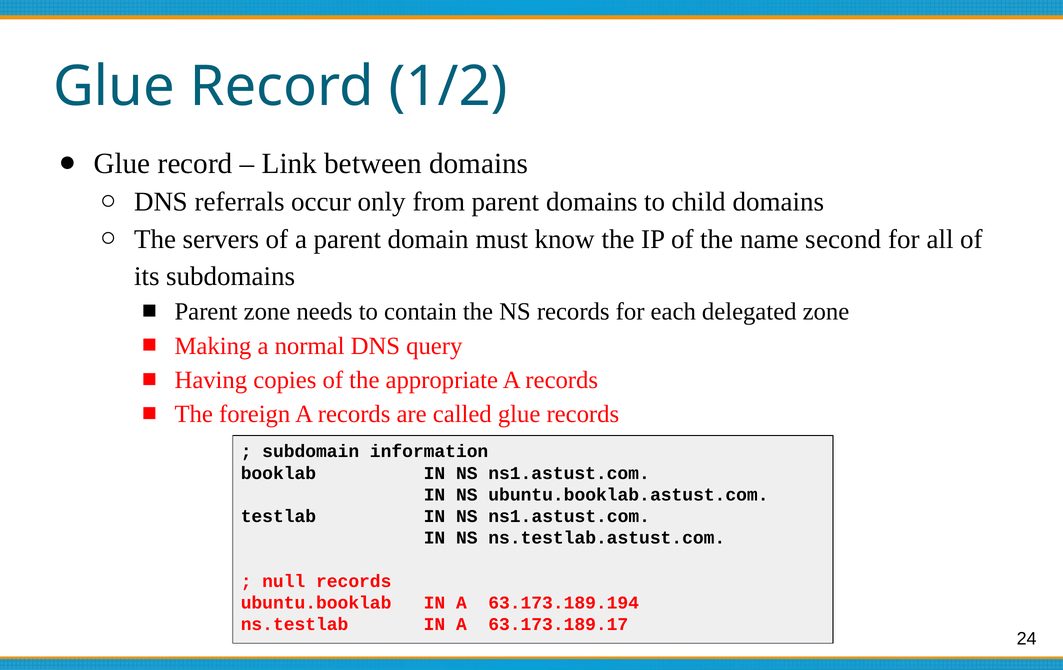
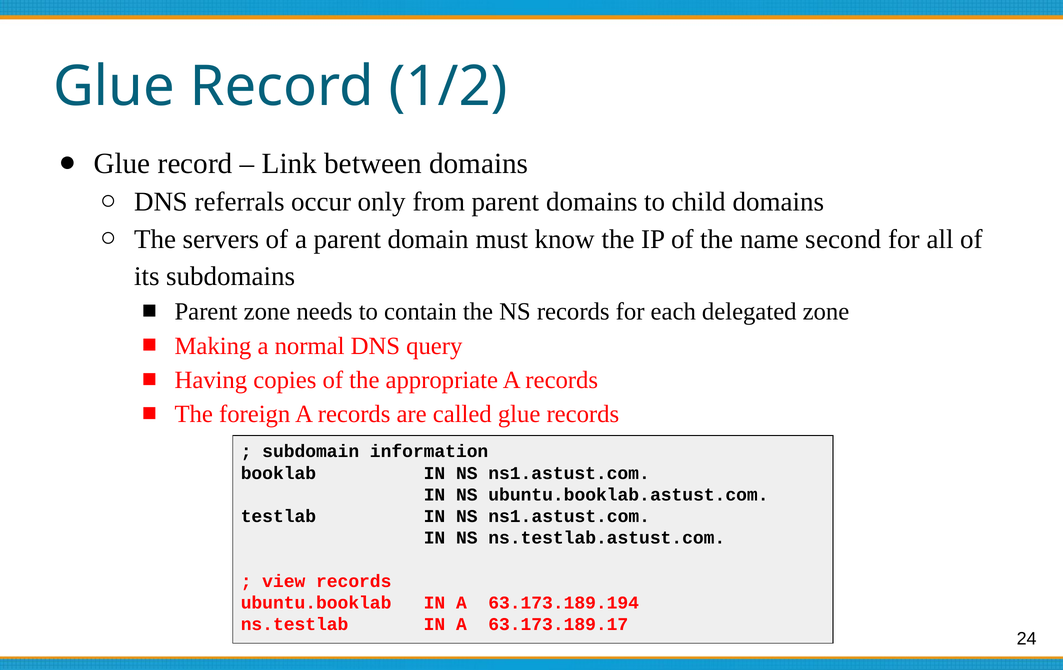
null: null -> view
